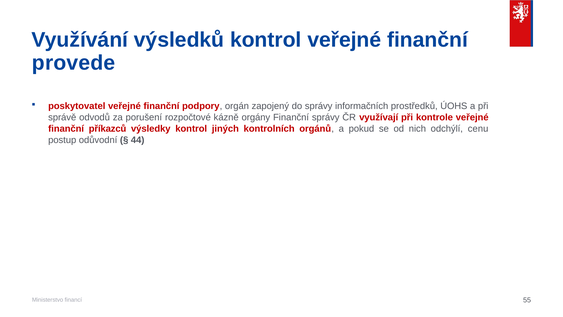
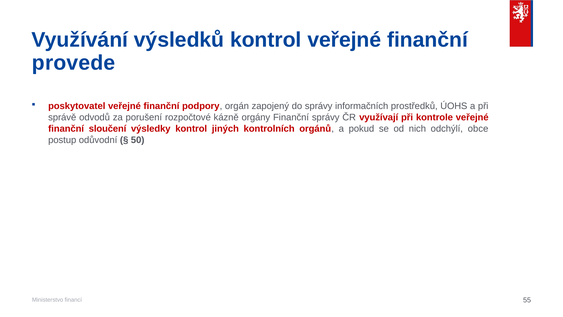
příkazců: příkazců -> sloučení
cenu: cenu -> obce
44: 44 -> 50
